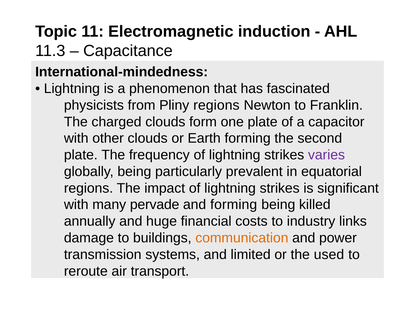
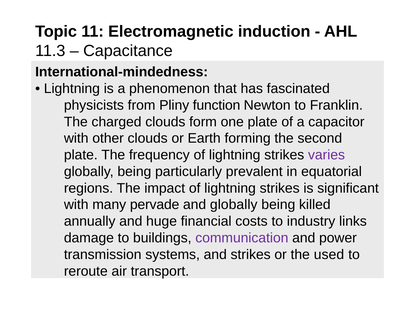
Pliny regions: regions -> function
and forming: forming -> globally
communication colour: orange -> purple
and limited: limited -> strikes
